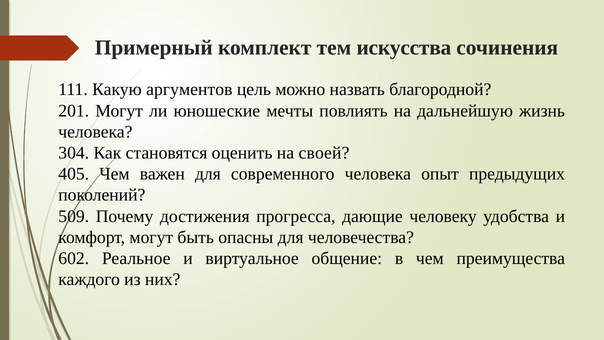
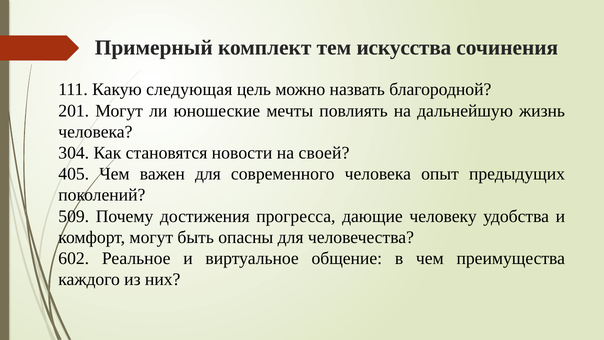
аргументов: аргументов -> следующая
оценить: оценить -> новости
